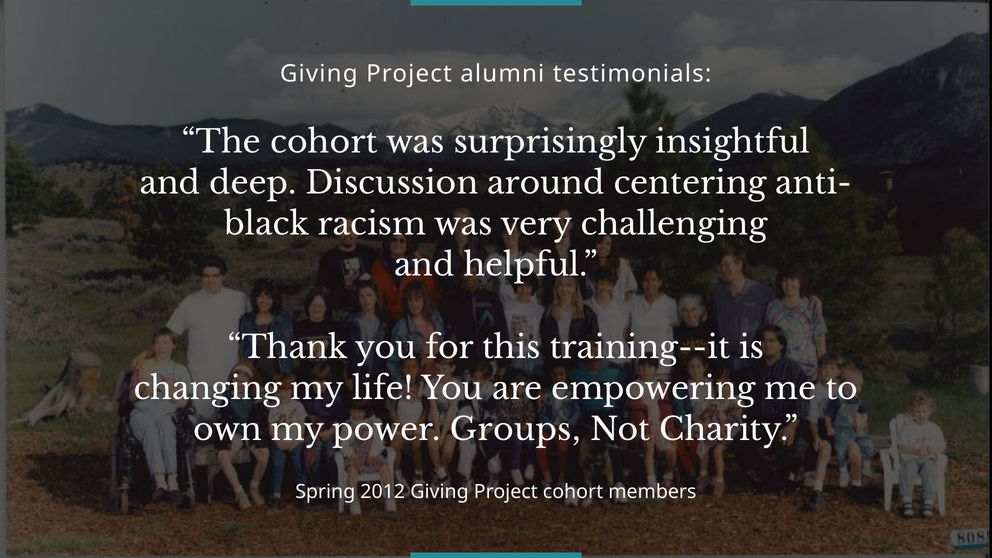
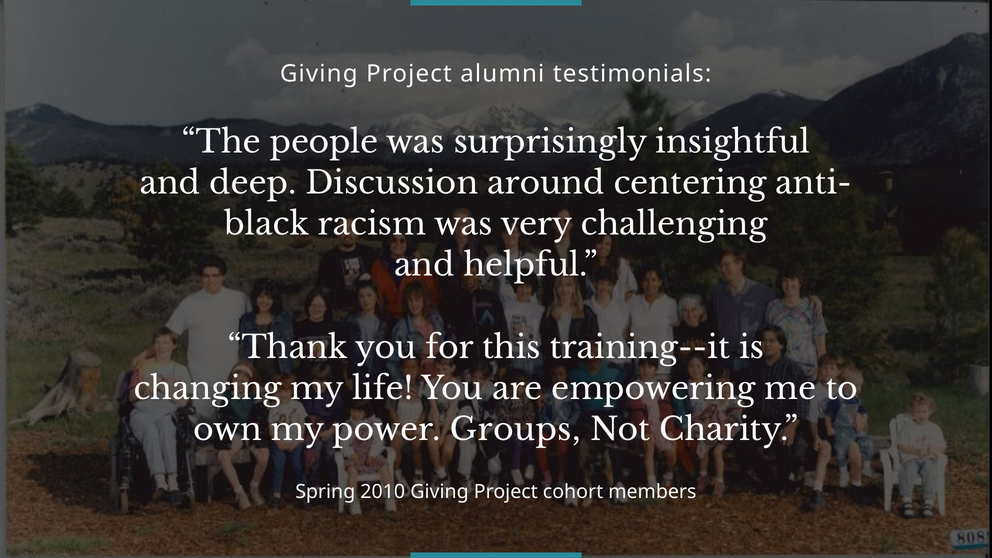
The cohort: cohort -> people
2012: 2012 -> 2010
